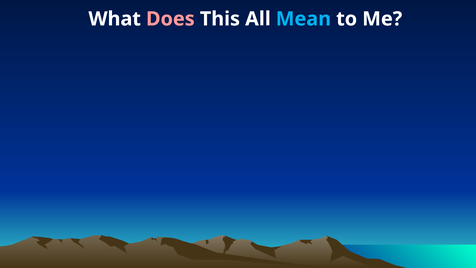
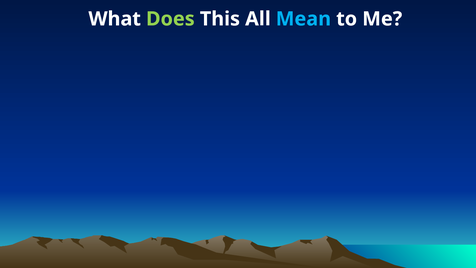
Does colour: pink -> light green
